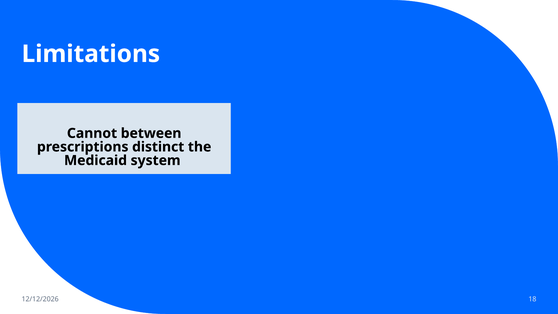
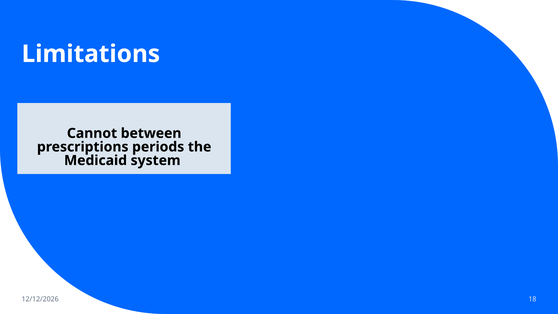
distinct: distinct -> periods
